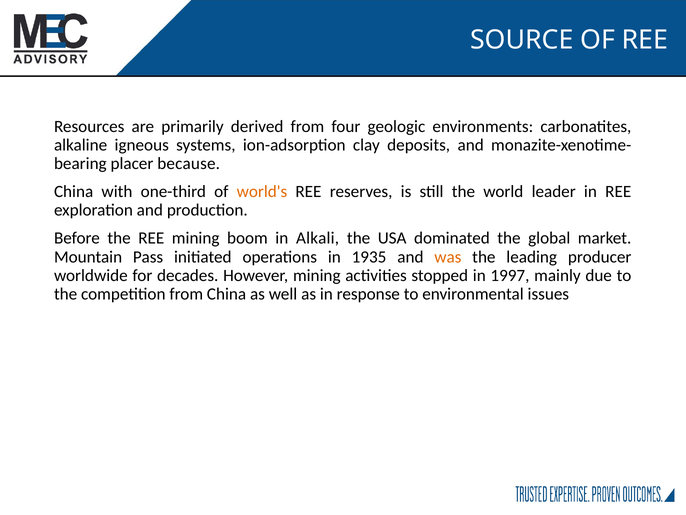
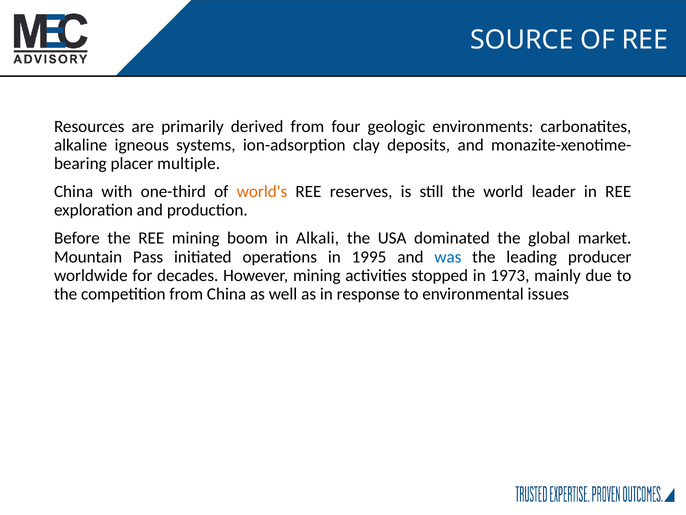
because: because -> multiple
1935: 1935 -> 1995
was colour: orange -> blue
1997: 1997 -> 1973
